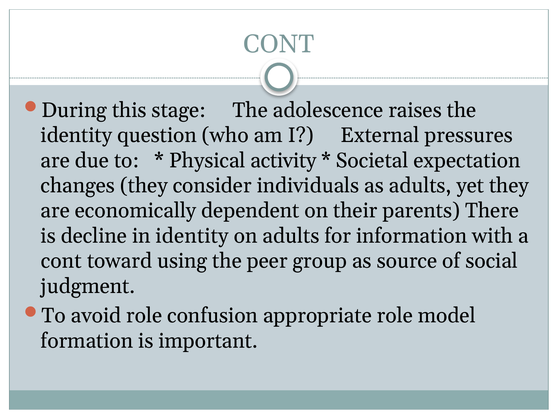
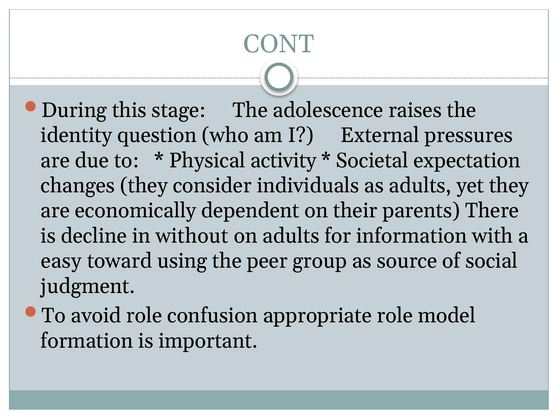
in identity: identity -> without
cont at (61, 261): cont -> easy
